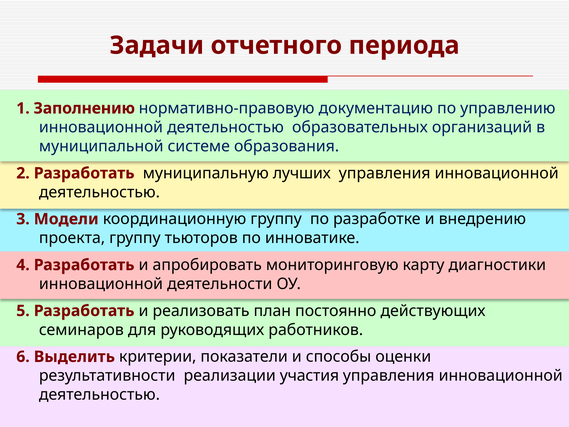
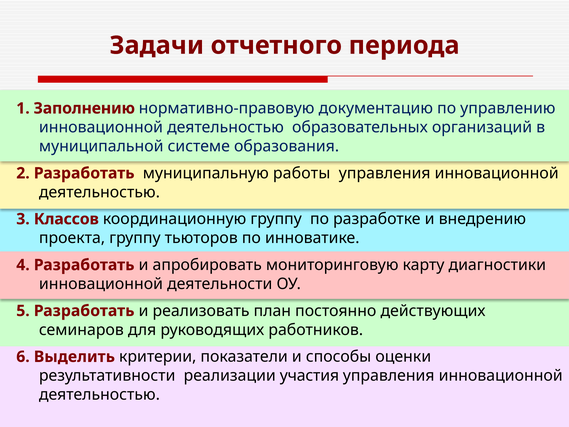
лучших: лучших -> работы
Модели: Модели -> Классов
